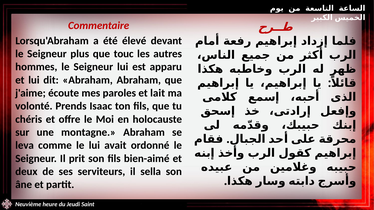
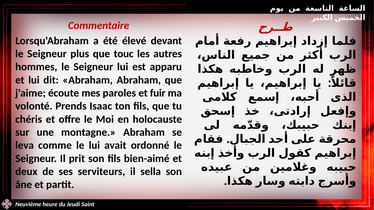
lait: lait -> fuir
